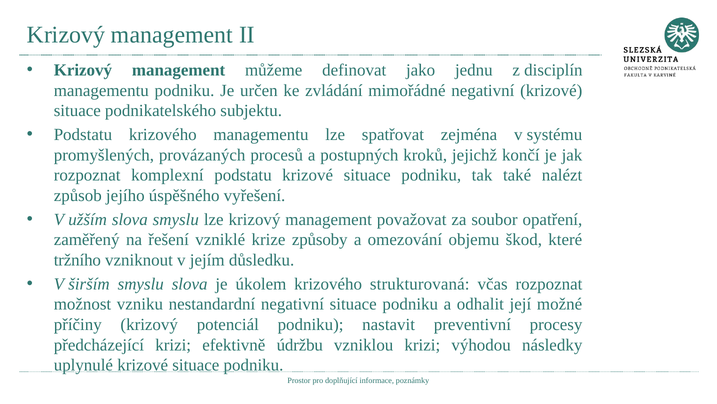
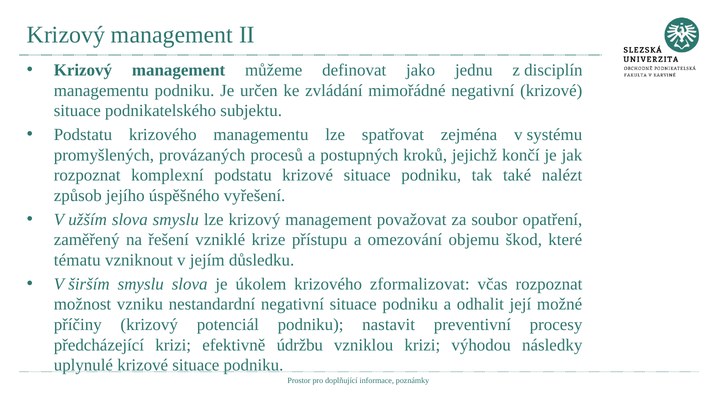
způsoby: způsoby -> přístupu
tržního: tržního -> tématu
strukturovaná: strukturovaná -> zformalizovat
